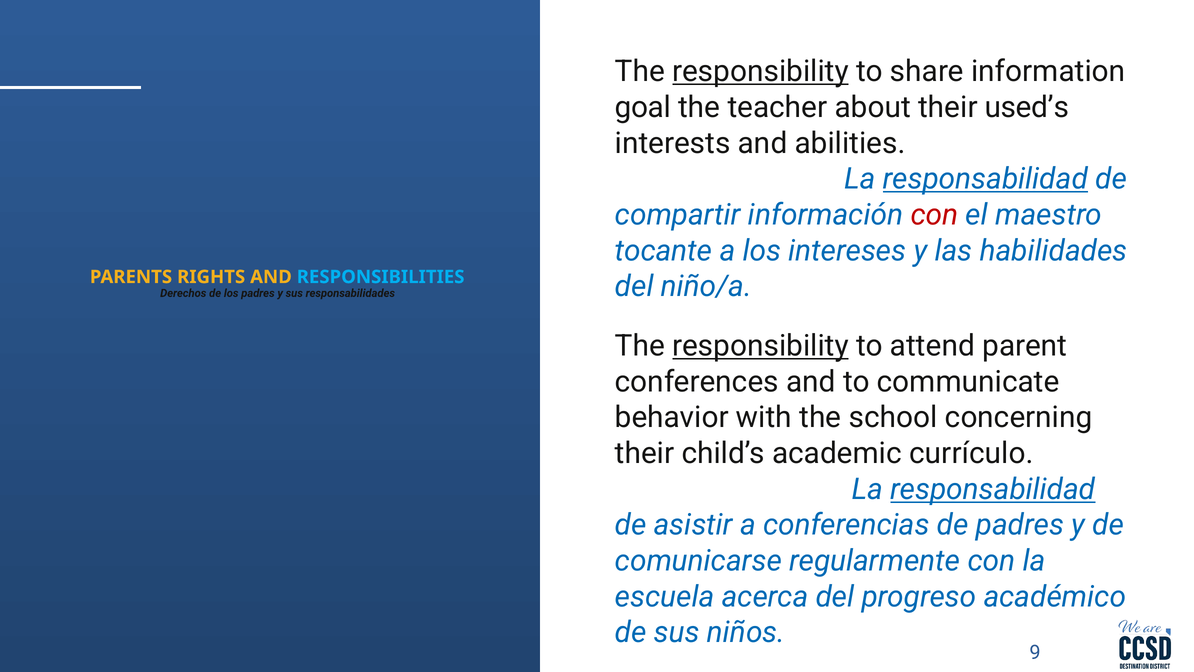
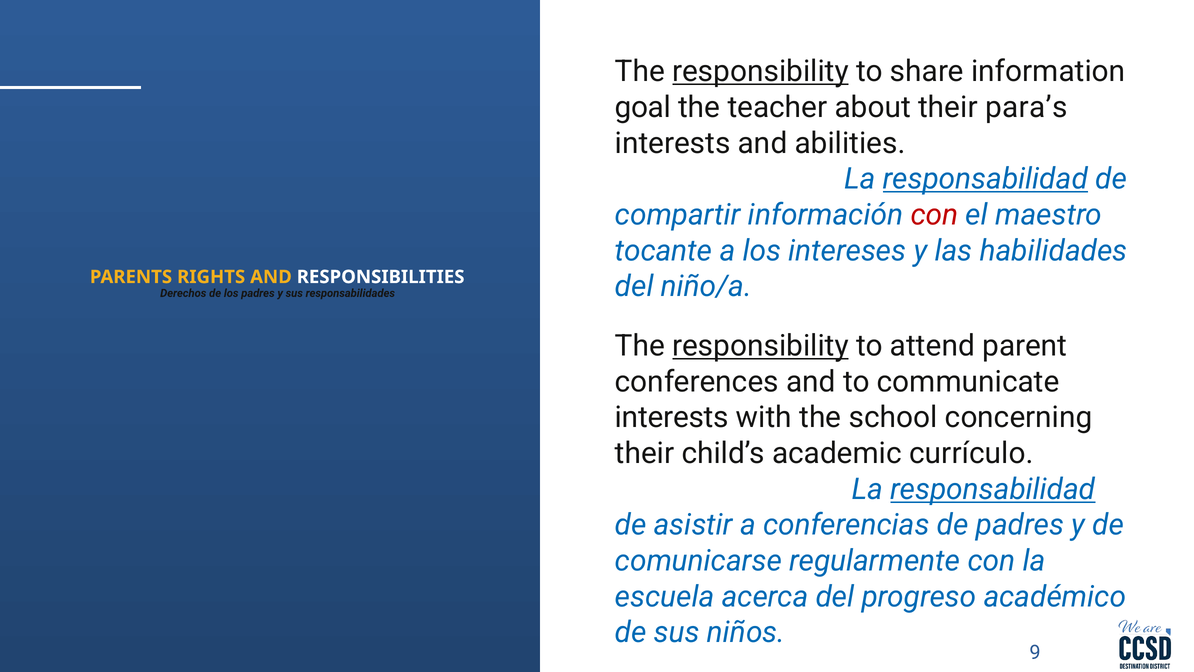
used’s: used’s -> para’s
RESPONSIBILITIES colour: light blue -> white
behavior at (672, 417): behavior -> interests
